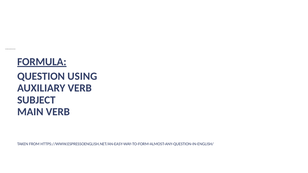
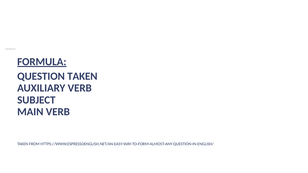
QUESTION USING: USING -> TAKEN
